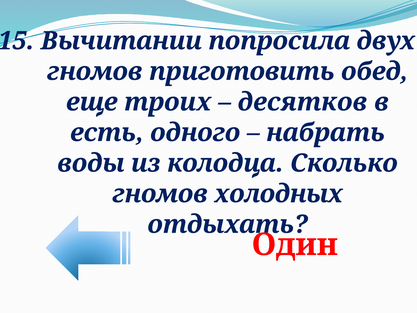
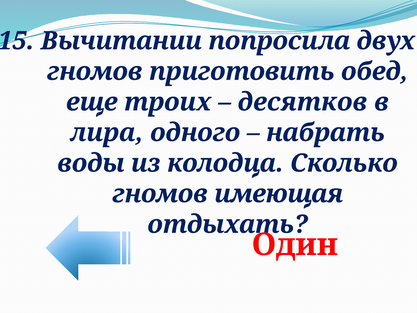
есть: есть -> лира
холодных: холодных -> имеющая
